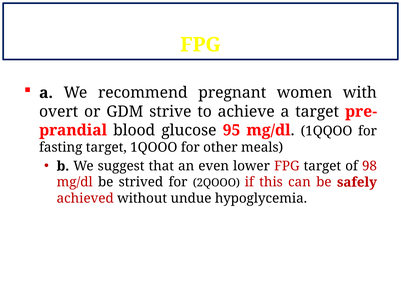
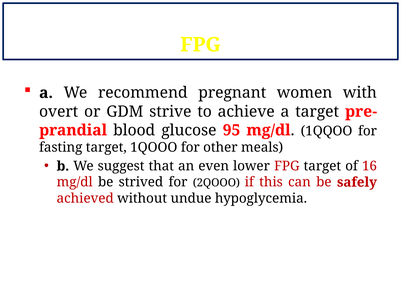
98: 98 -> 16
